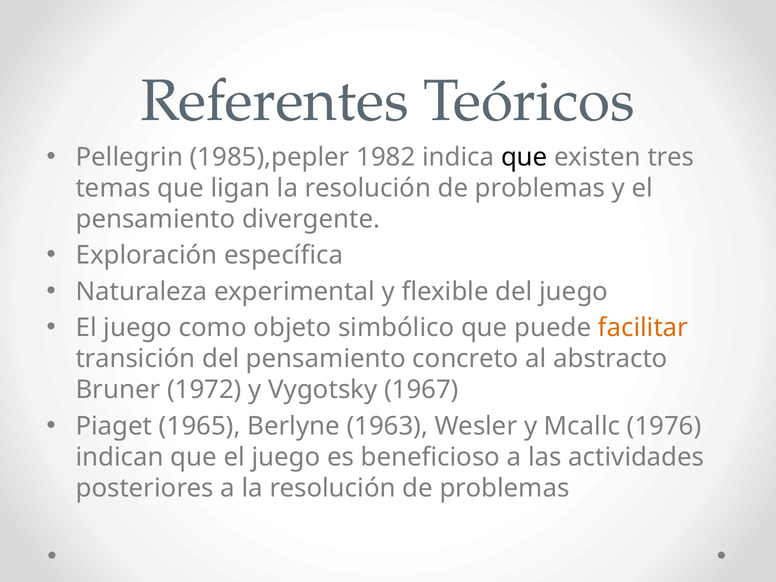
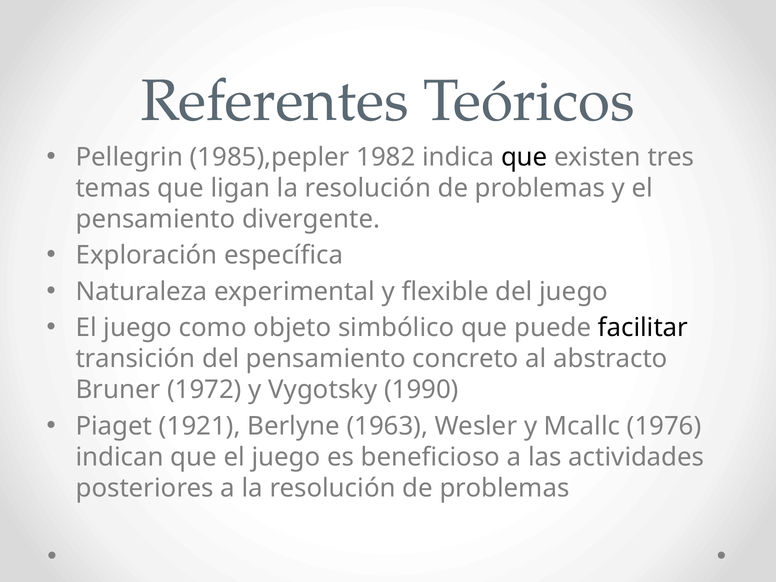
facilitar colour: orange -> black
1967: 1967 -> 1990
1965: 1965 -> 1921
